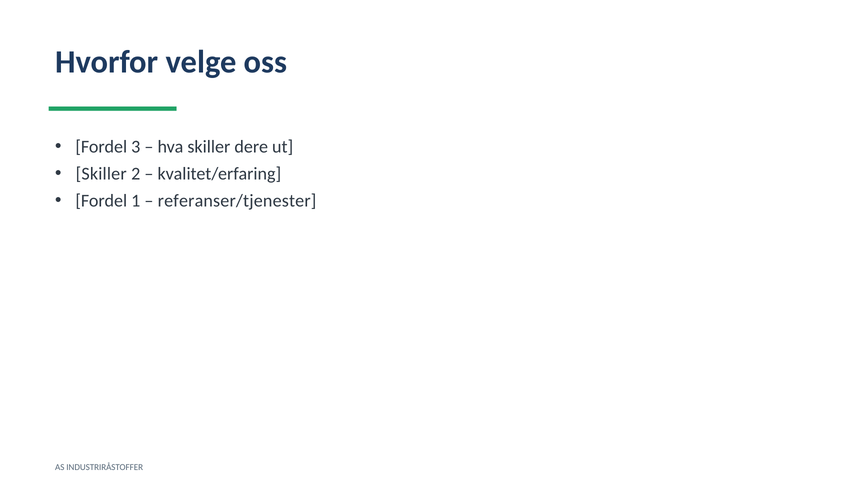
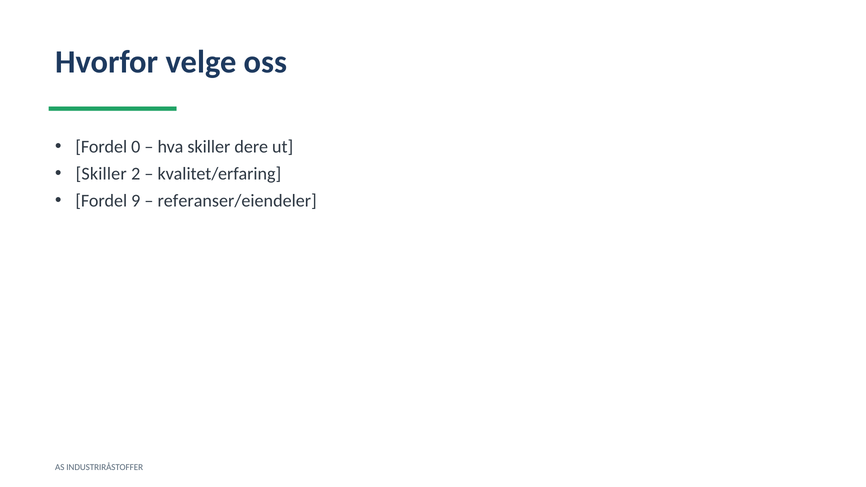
3: 3 -> 0
1: 1 -> 9
referanser/tjenester: referanser/tjenester -> referanser/eiendeler
